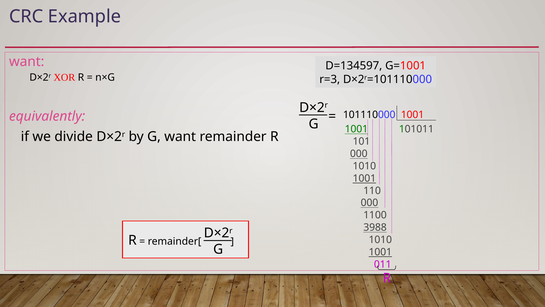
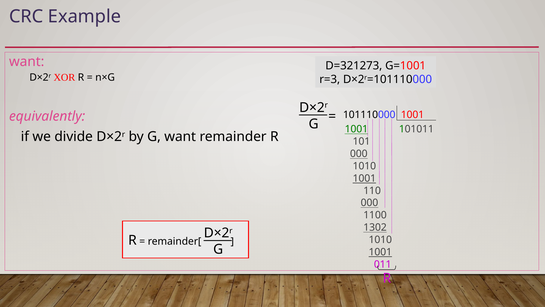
D=134597: D=134597 -> D=321273
3988: 3988 -> 1302
